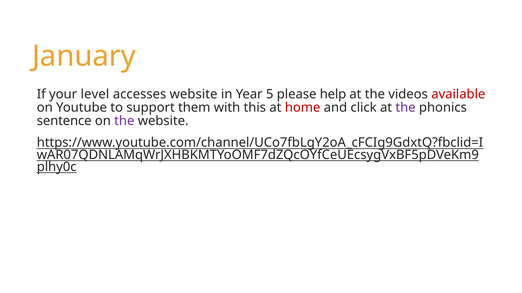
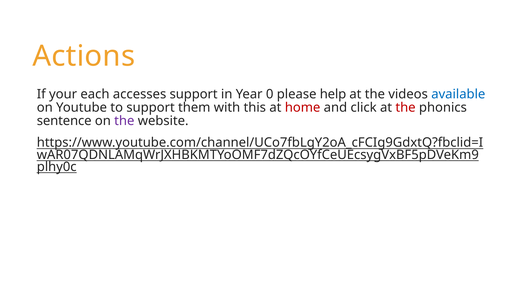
January: January -> Actions
level: level -> each
accesses website: website -> support
5: 5 -> 0
available colour: red -> blue
the at (406, 108) colour: purple -> red
